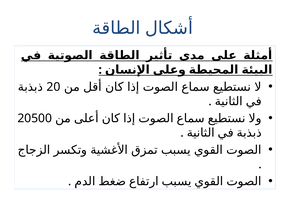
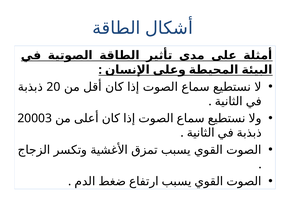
20500: 20500 -> 20003
